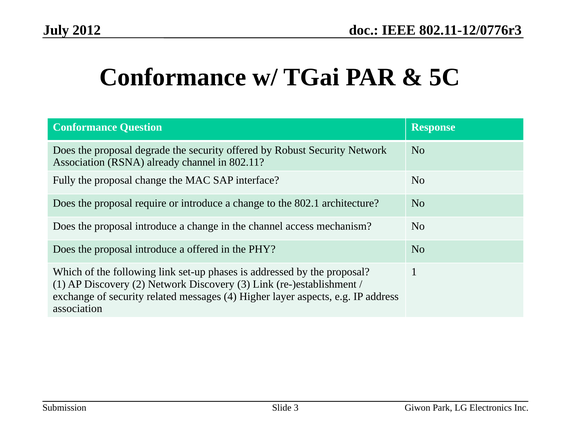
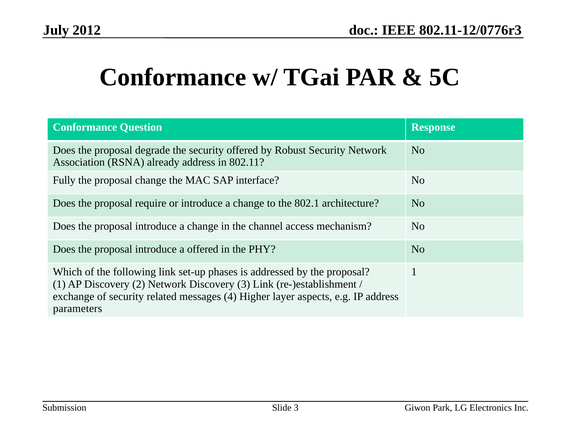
already channel: channel -> address
association at (78, 308): association -> parameters
